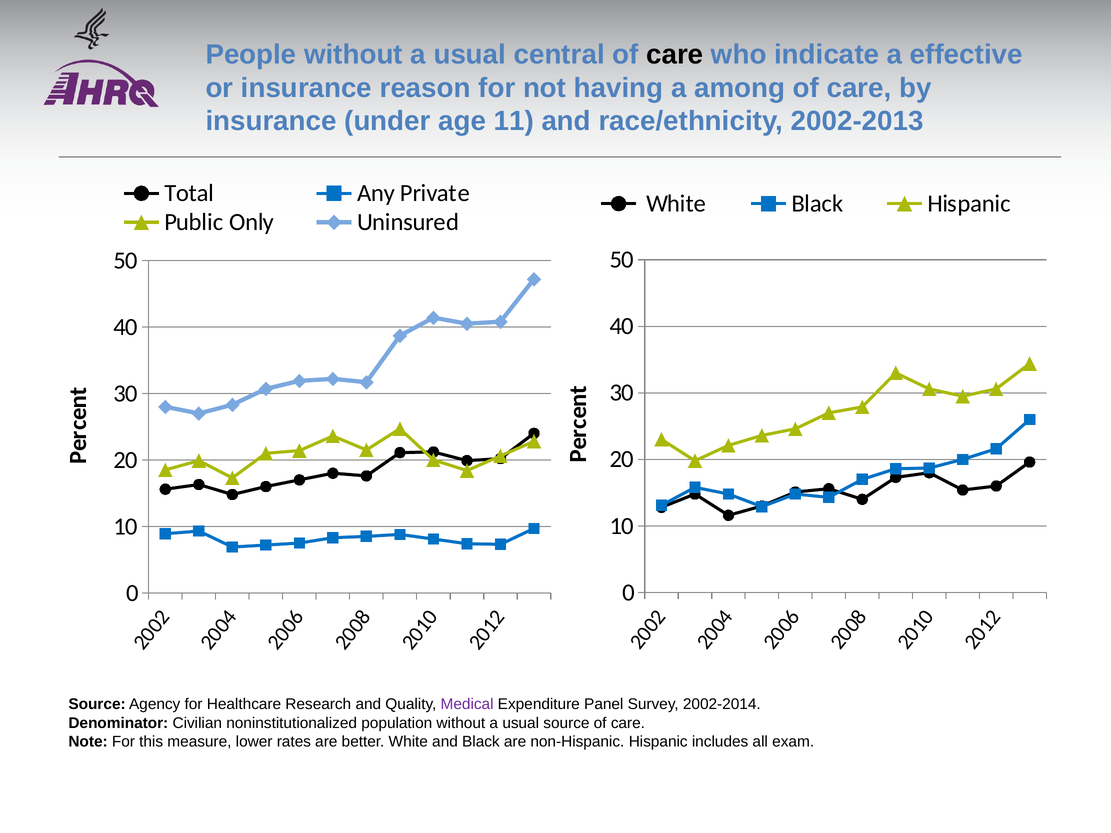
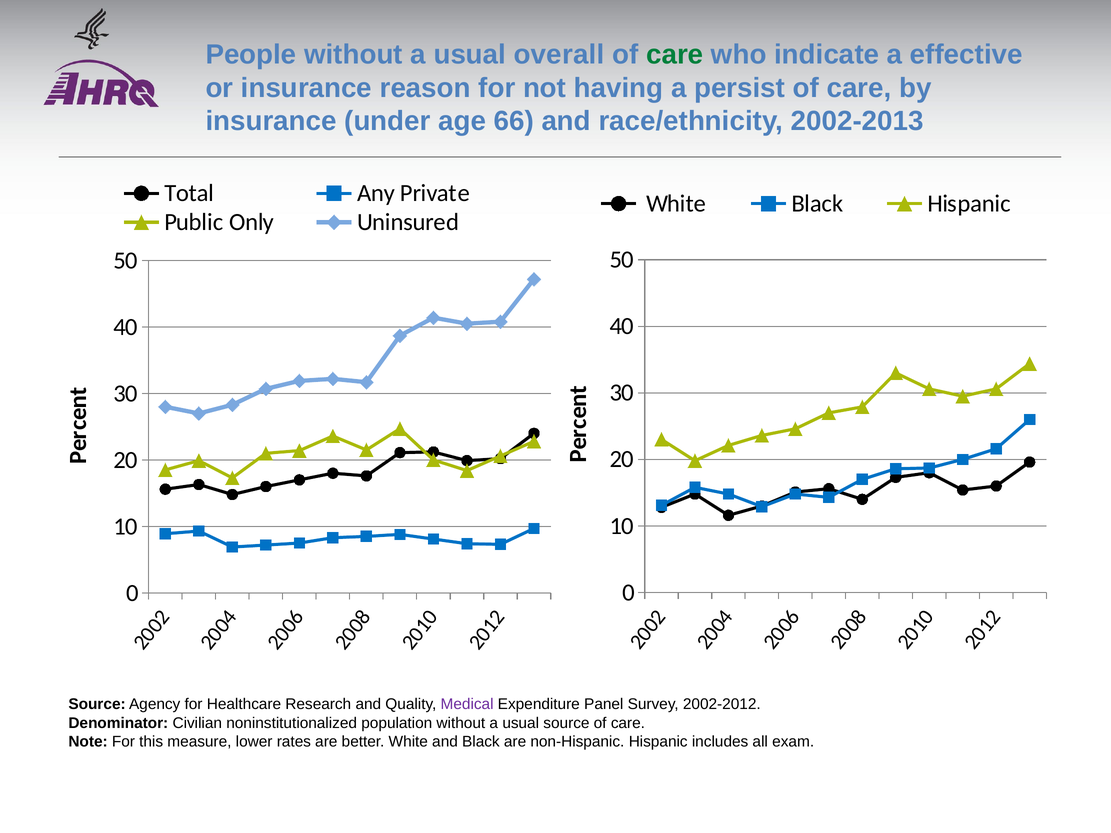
central: central -> overall
care at (675, 55) colour: black -> green
among: among -> persist
11: 11 -> 66
2002-2014: 2002-2014 -> 2002-2012
